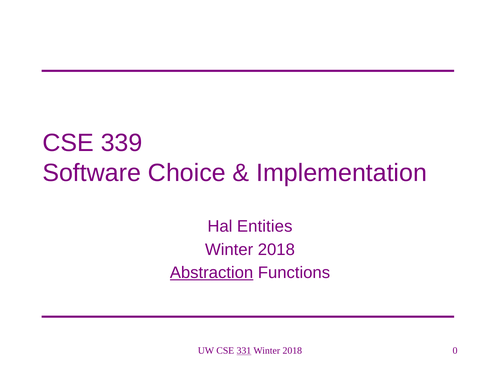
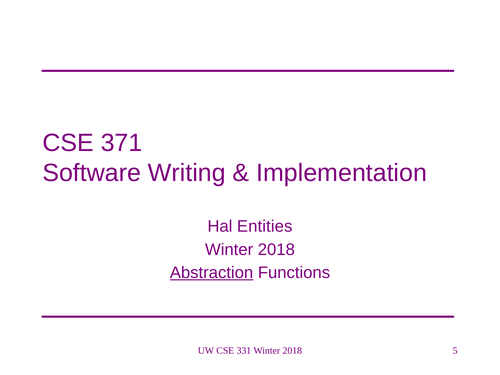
339: 339 -> 371
Choice: Choice -> Writing
331 underline: present -> none
0: 0 -> 5
